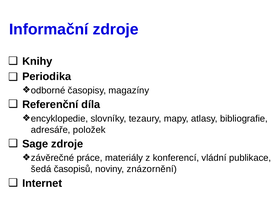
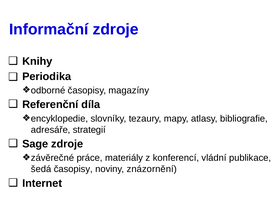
položek: položek -> strategií
šedá časopisů: časopisů -> časopisy
